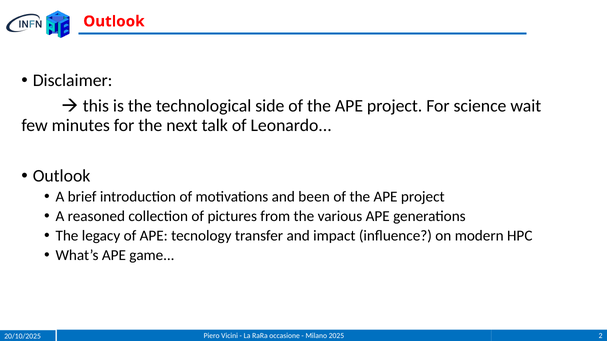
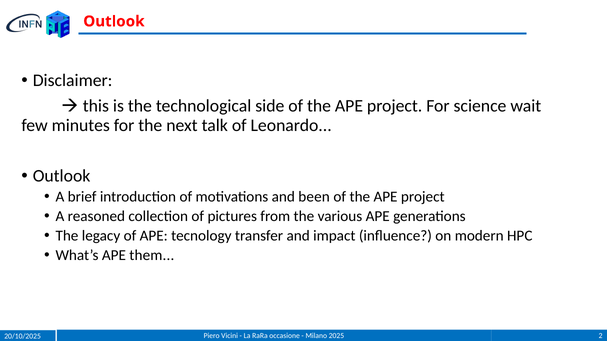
game: game -> them
